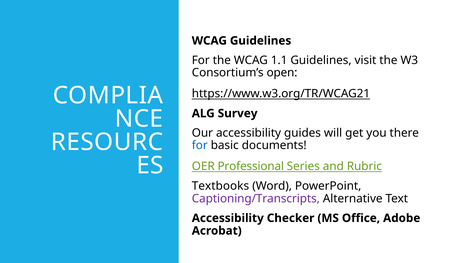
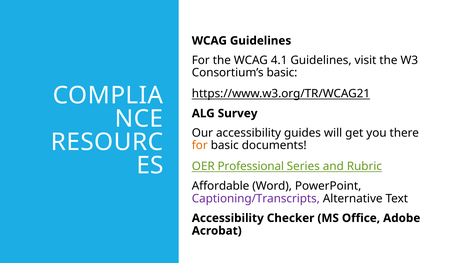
1.1: 1.1 -> 4.1
Consortium’s open: open -> basic
for at (200, 146) colour: blue -> orange
Textbooks: Textbooks -> Affordable
